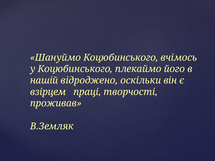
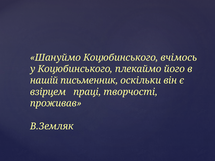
відроджено: відроджено -> письменник
